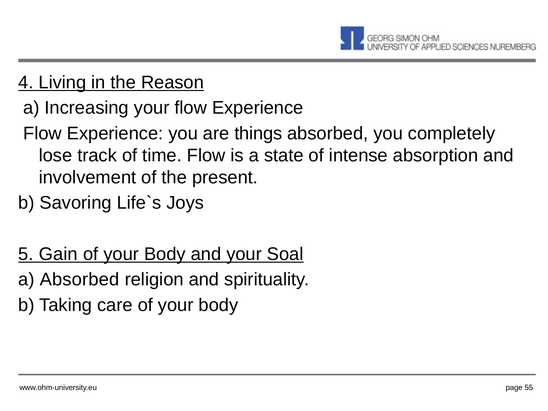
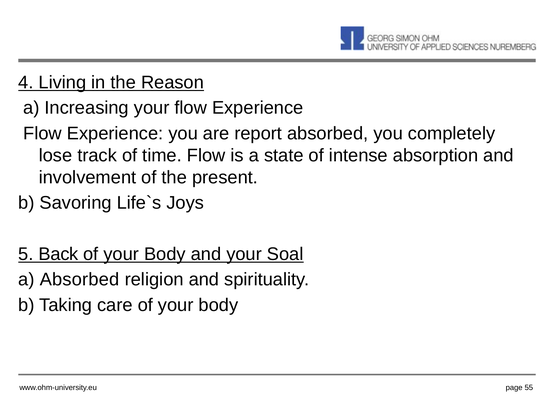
things: things -> report
Gain: Gain -> Back
